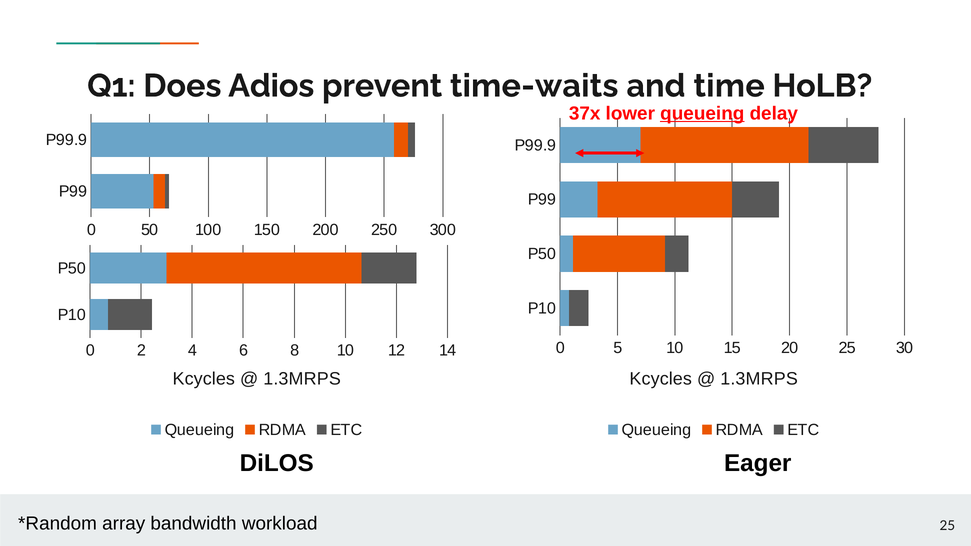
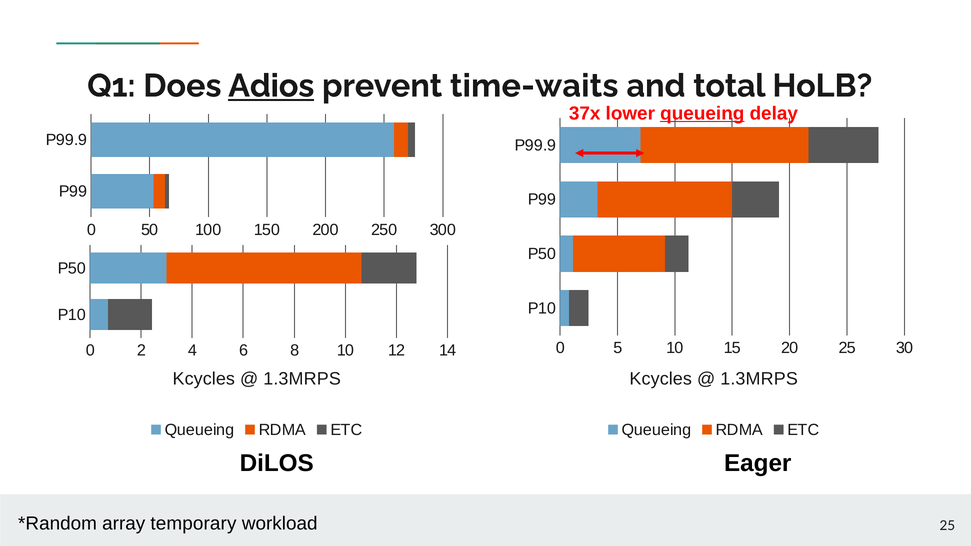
Adios underline: none -> present
time: time -> total
bandwidth: bandwidth -> temporary
